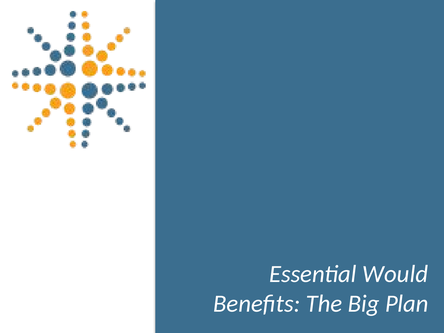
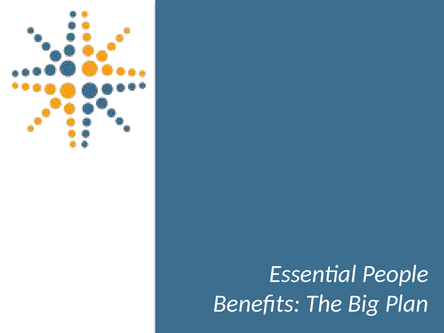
Would: Would -> People
